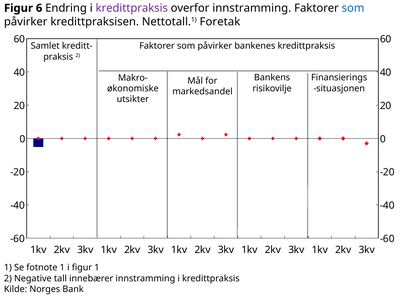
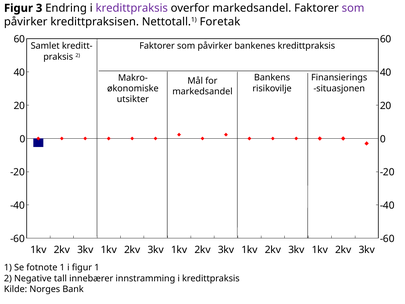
6: 6 -> 3
overfor innstramming: innstramming -> markedsandel
som at (353, 8) colour: blue -> purple
